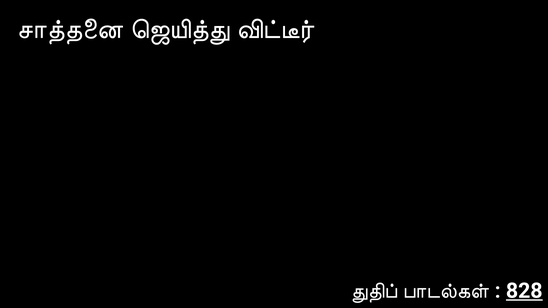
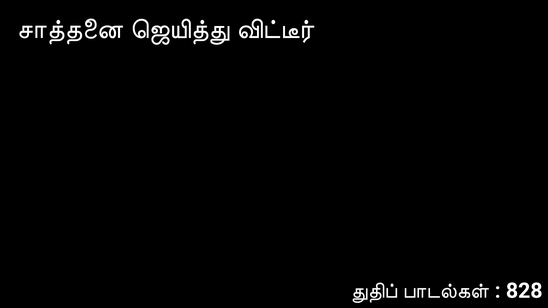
828 underline: present -> none
